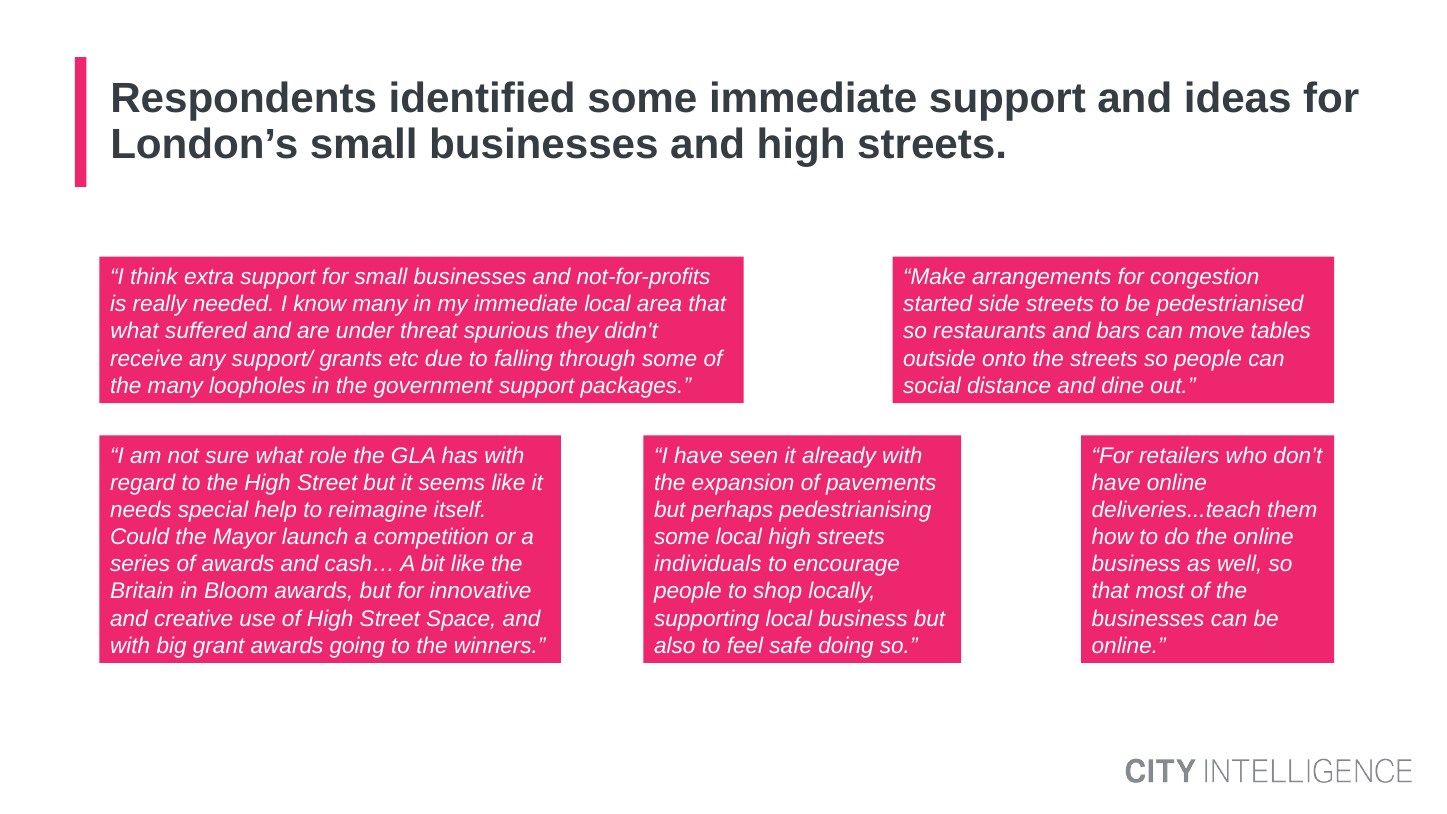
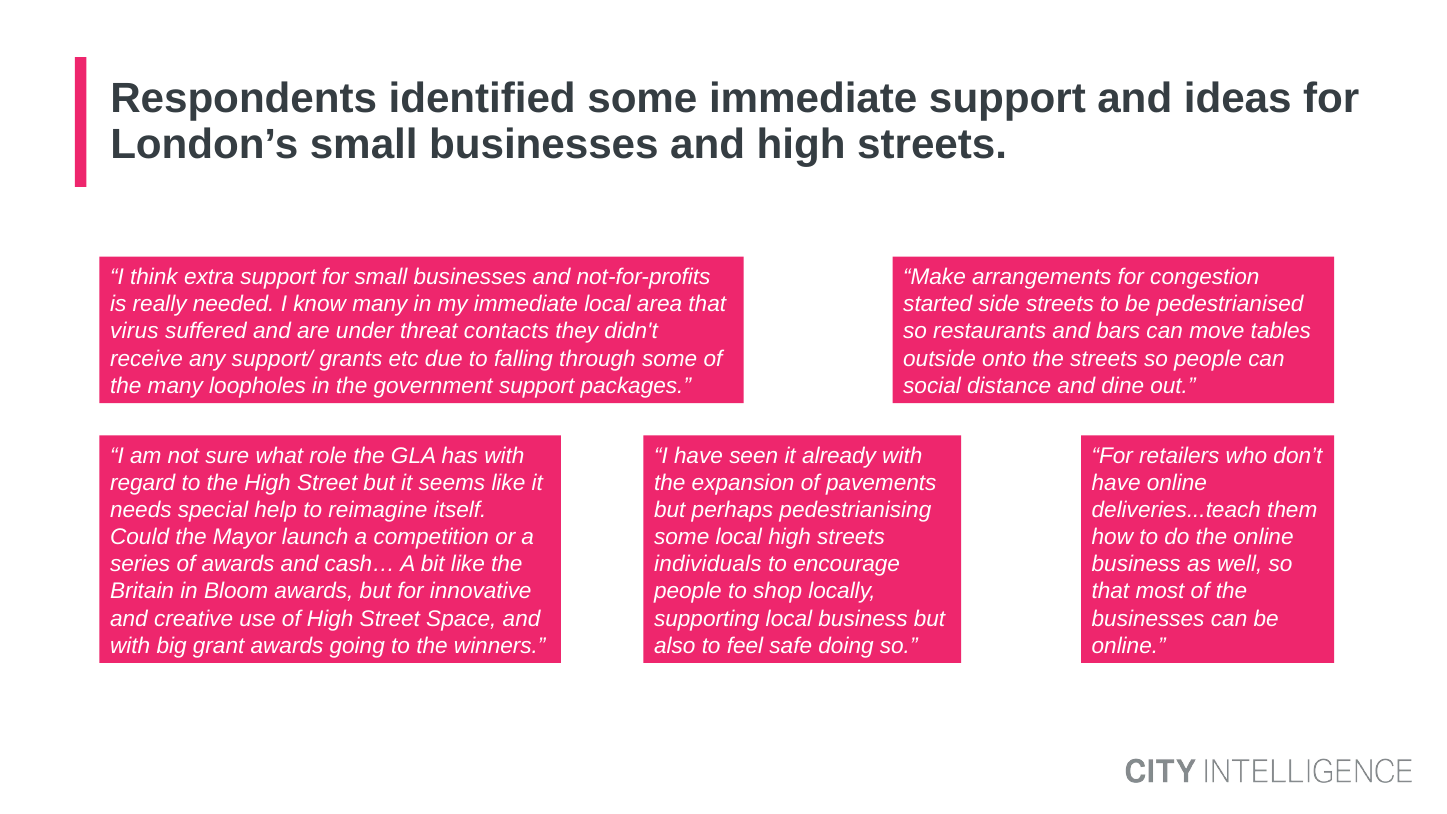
what at (134, 331): what -> virus
spurious: spurious -> contacts
